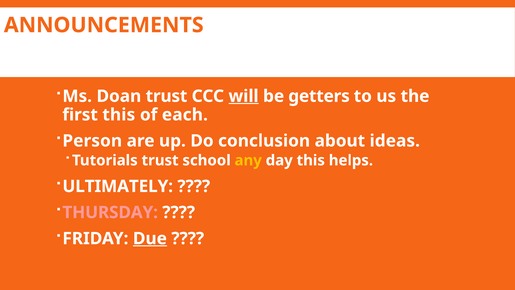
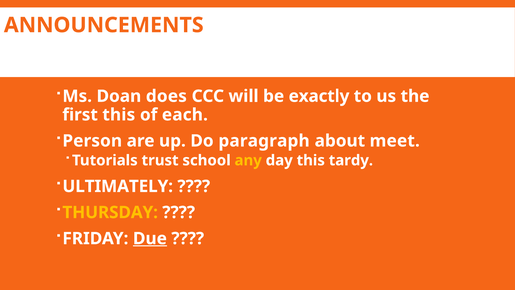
Doan trust: trust -> does
will underline: present -> none
getters: getters -> exactly
conclusion: conclusion -> paragraph
ideas: ideas -> meet
helps: helps -> tardy
THURSDAY colour: pink -> yellow
